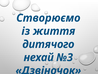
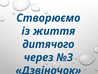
нехай: нехай -> через
